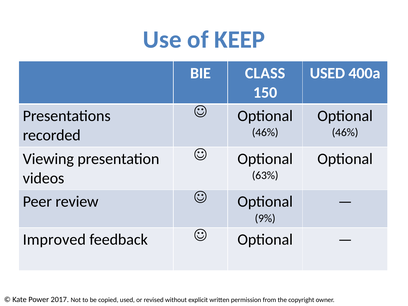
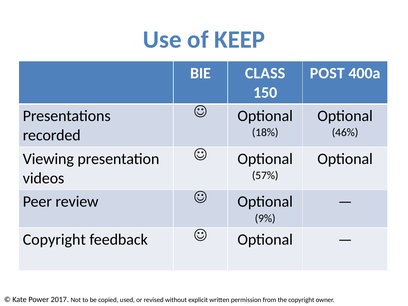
USED at (327, 73): USED -> POST
46% at (265, 133): 46% -> 18%
63%: 63% -> 57%
Improved at (54, 240): Improved -> Copyright
